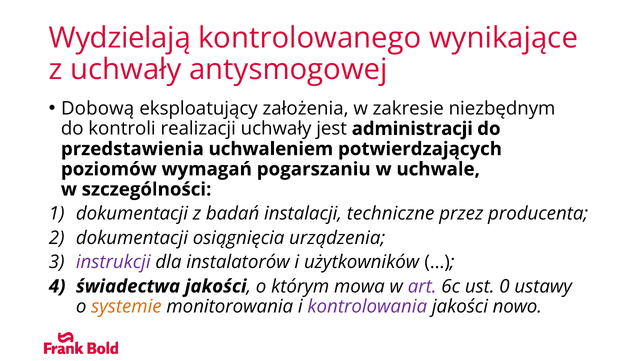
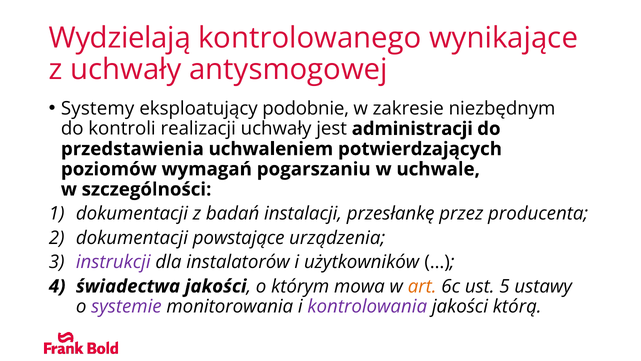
Dobową: Dobową -> Systemy
założenia: założenia -> podobnie
techniczne: techniczne -> przesłankę
osiągnięcia: osiągnięcia -> powstające
art colour: purple -> orange
0: 0 -> 5
systemie colour: orange -> purple
nowo: nowo -> którą
